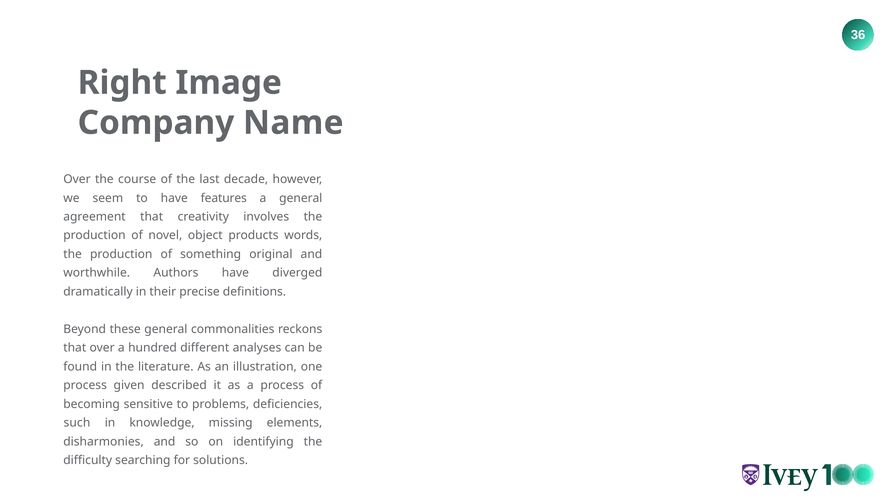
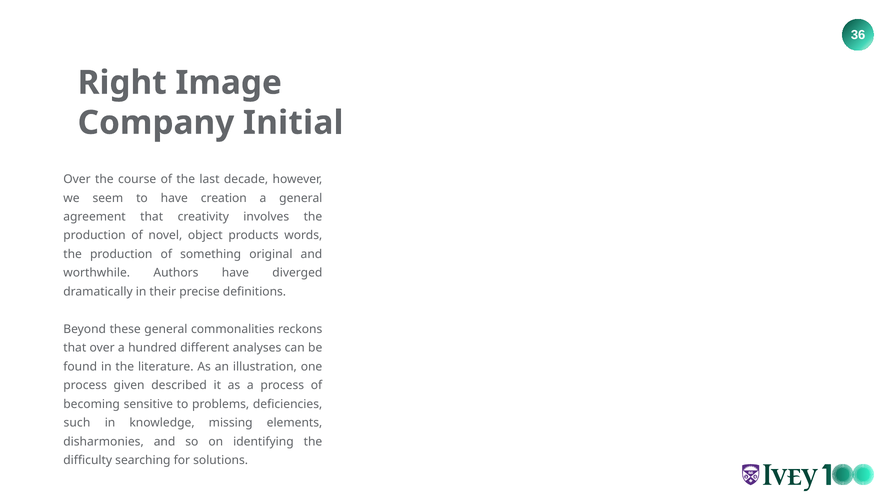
Name: Name -> Initial
features: features -> creation
